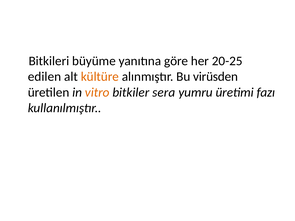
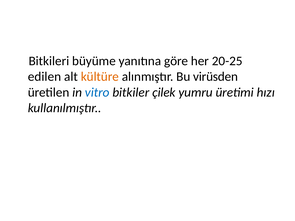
vitro colour: orange -> blue
sera: sera -> çilek
fazı: fazı -> hızı
